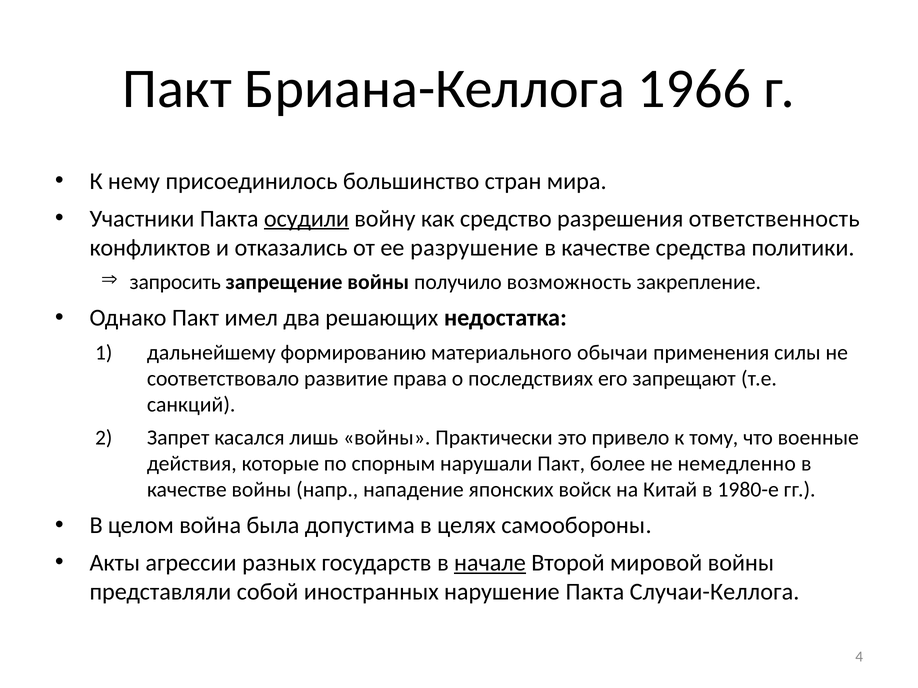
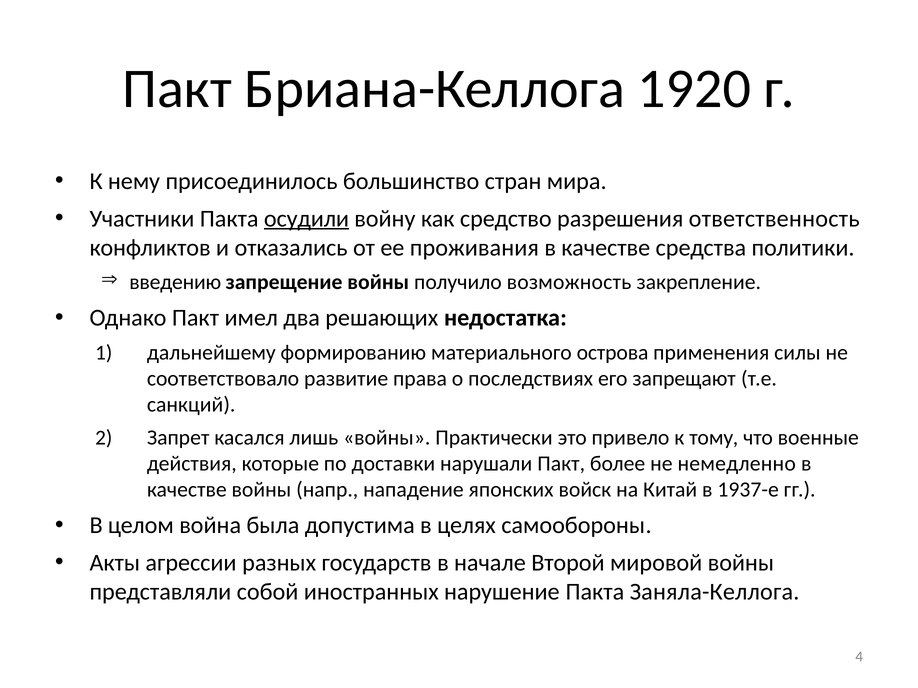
1966: 1966 -> 1920
разрушение: разрушение -> проживания
запросить: запросить -> введению
обычаи: обычаи -> острова
спорным: спорным -> доставки
1980-е: 1980-е -> 1937-е
начале underline: present -> none
Случаи-Келлога: Случаи-Келлога -> Заняла-Келлога
